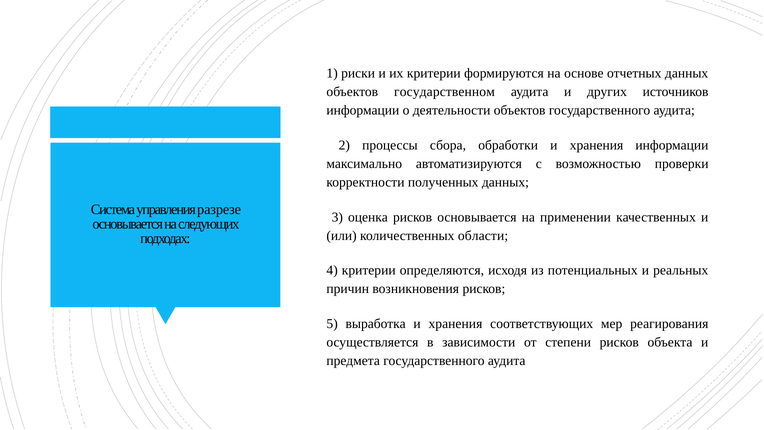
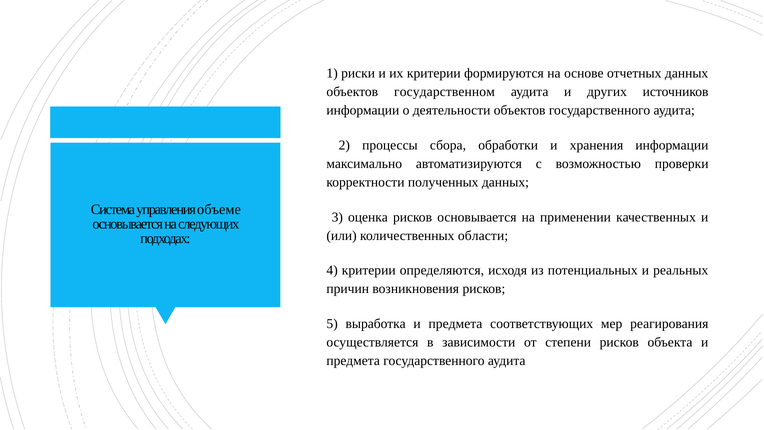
разрезе: разрезе -> объеме
выработка и хранения: хранения -> предмета
